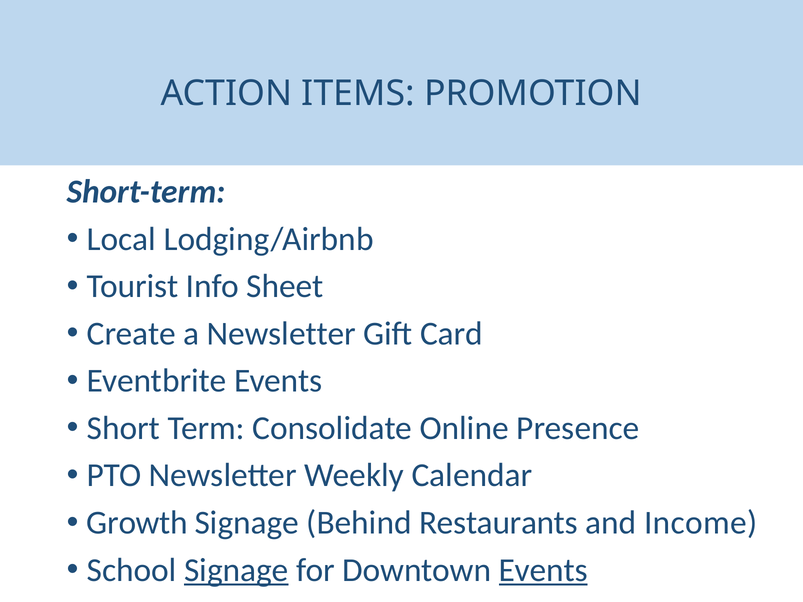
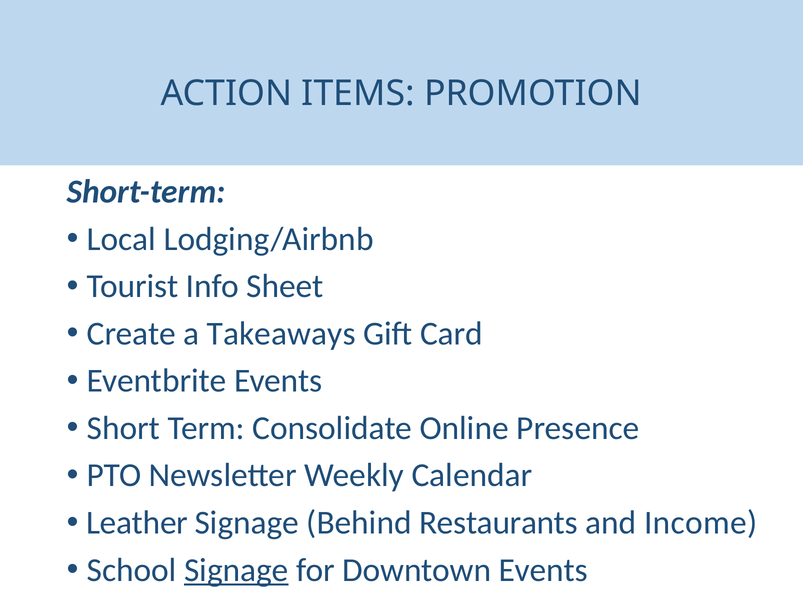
a Newsletter: Newsletter -> Takeaways
Growth: Growth -> Leather
Events at (543, 570) underline: present -> none
